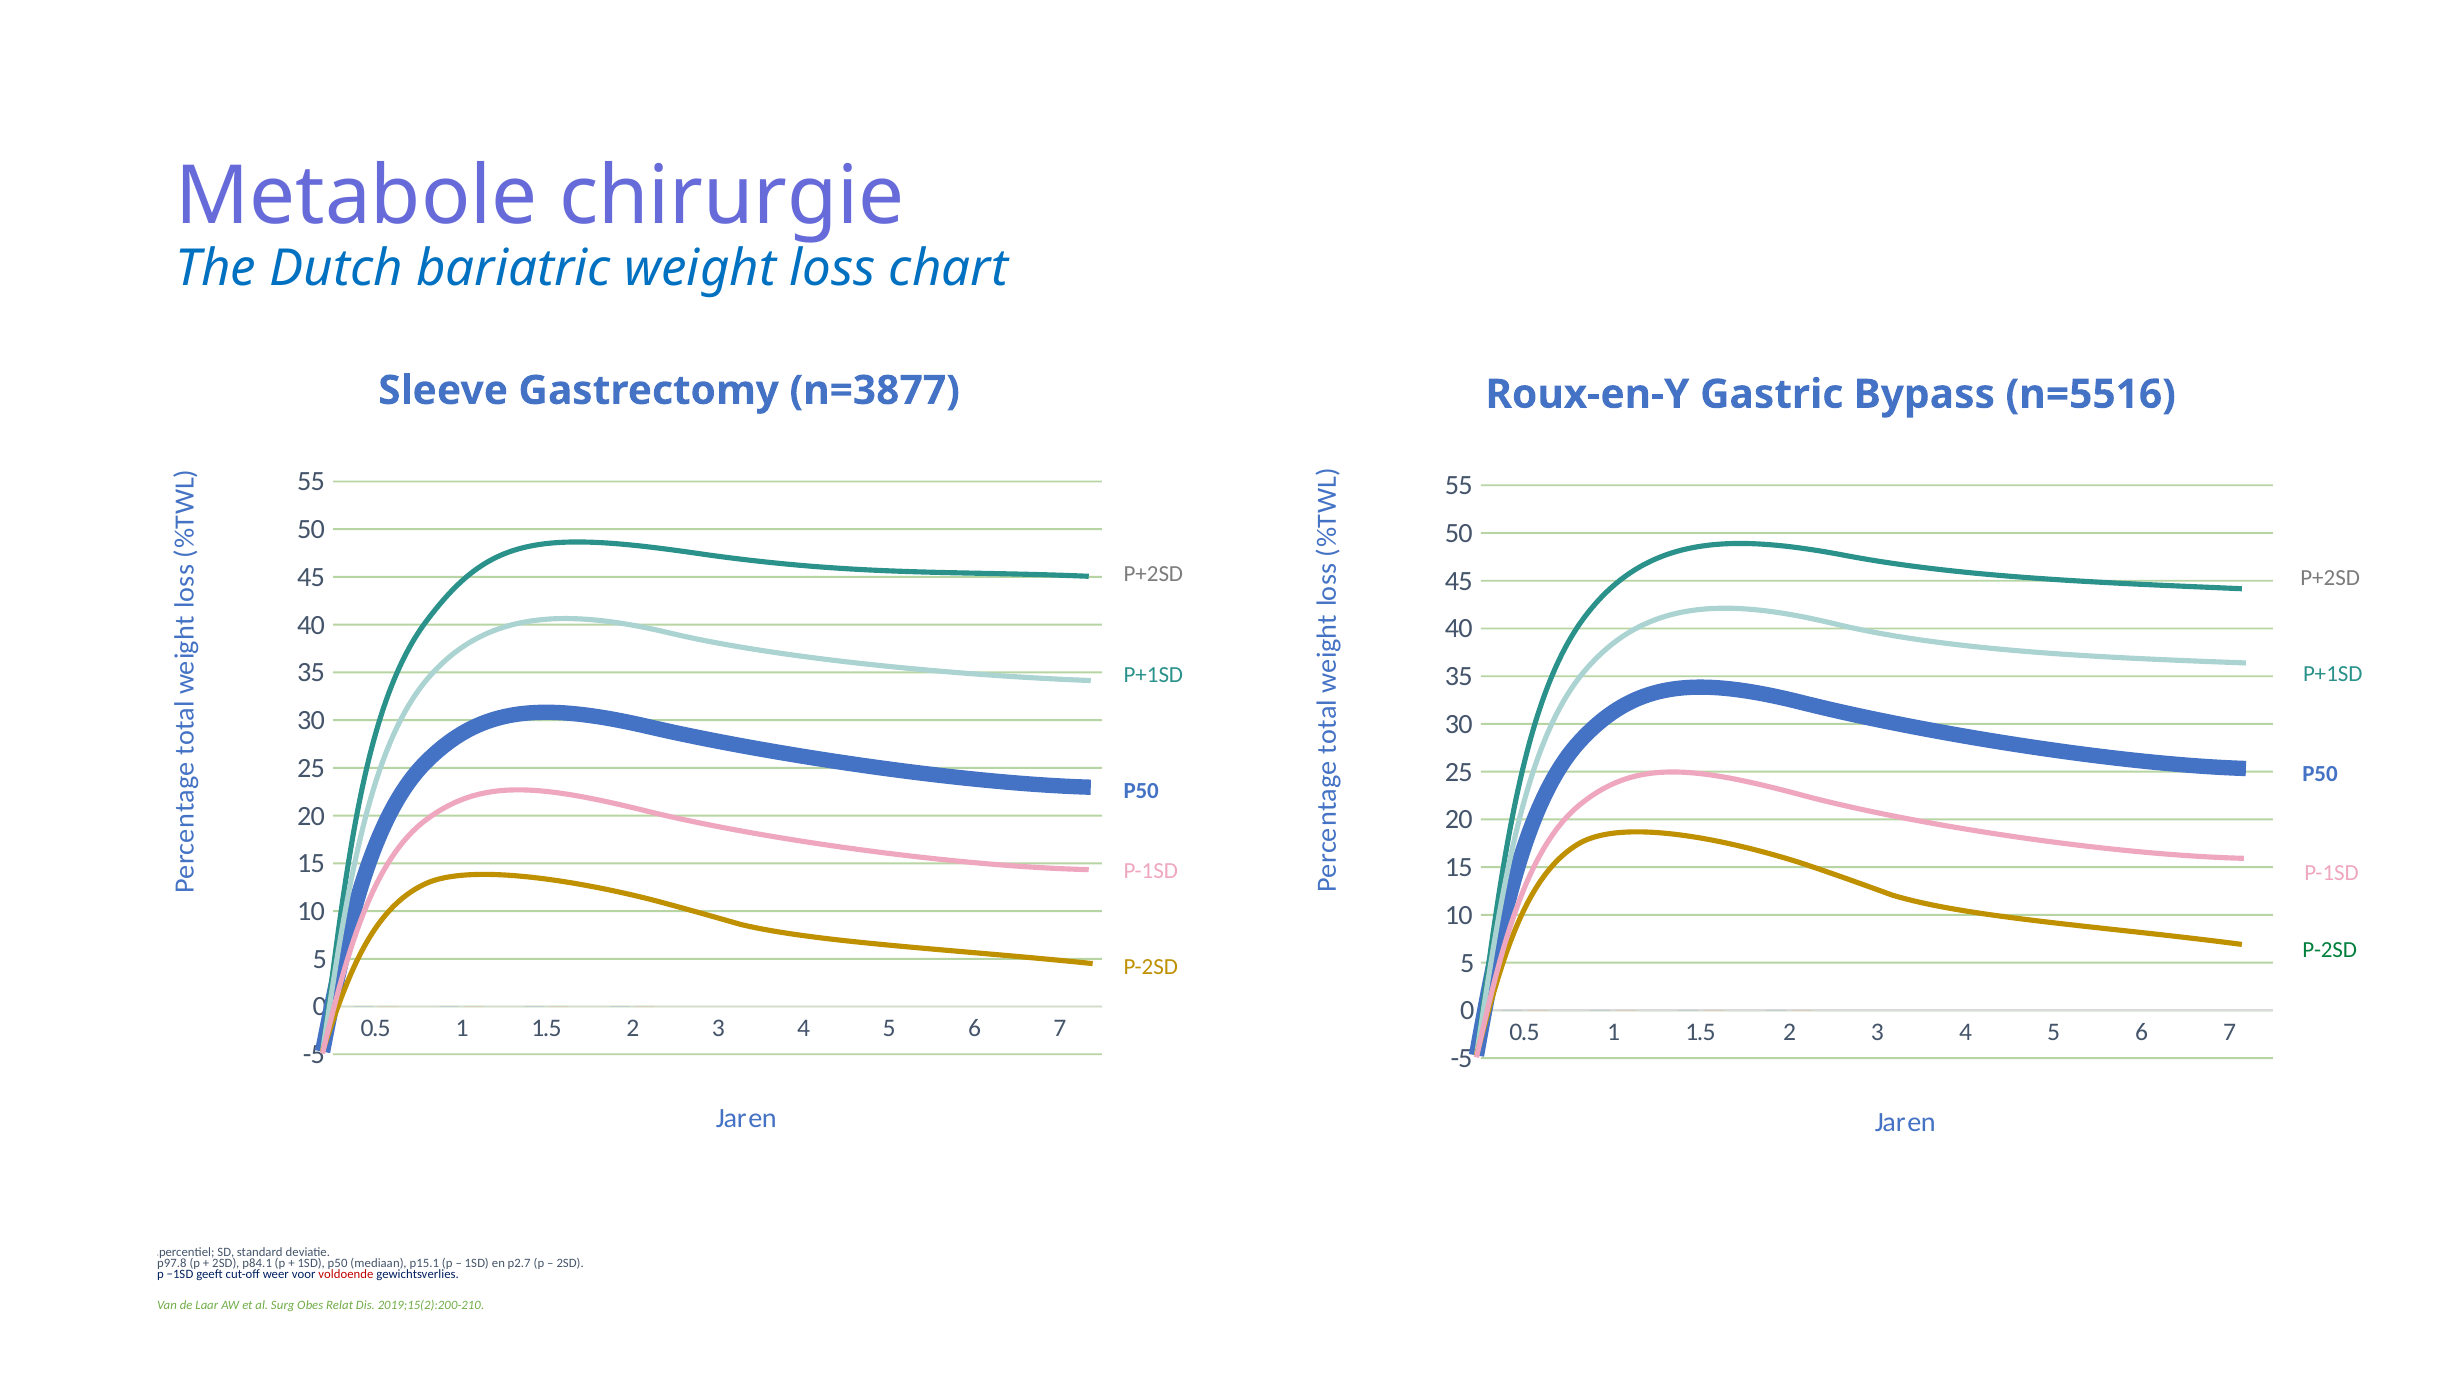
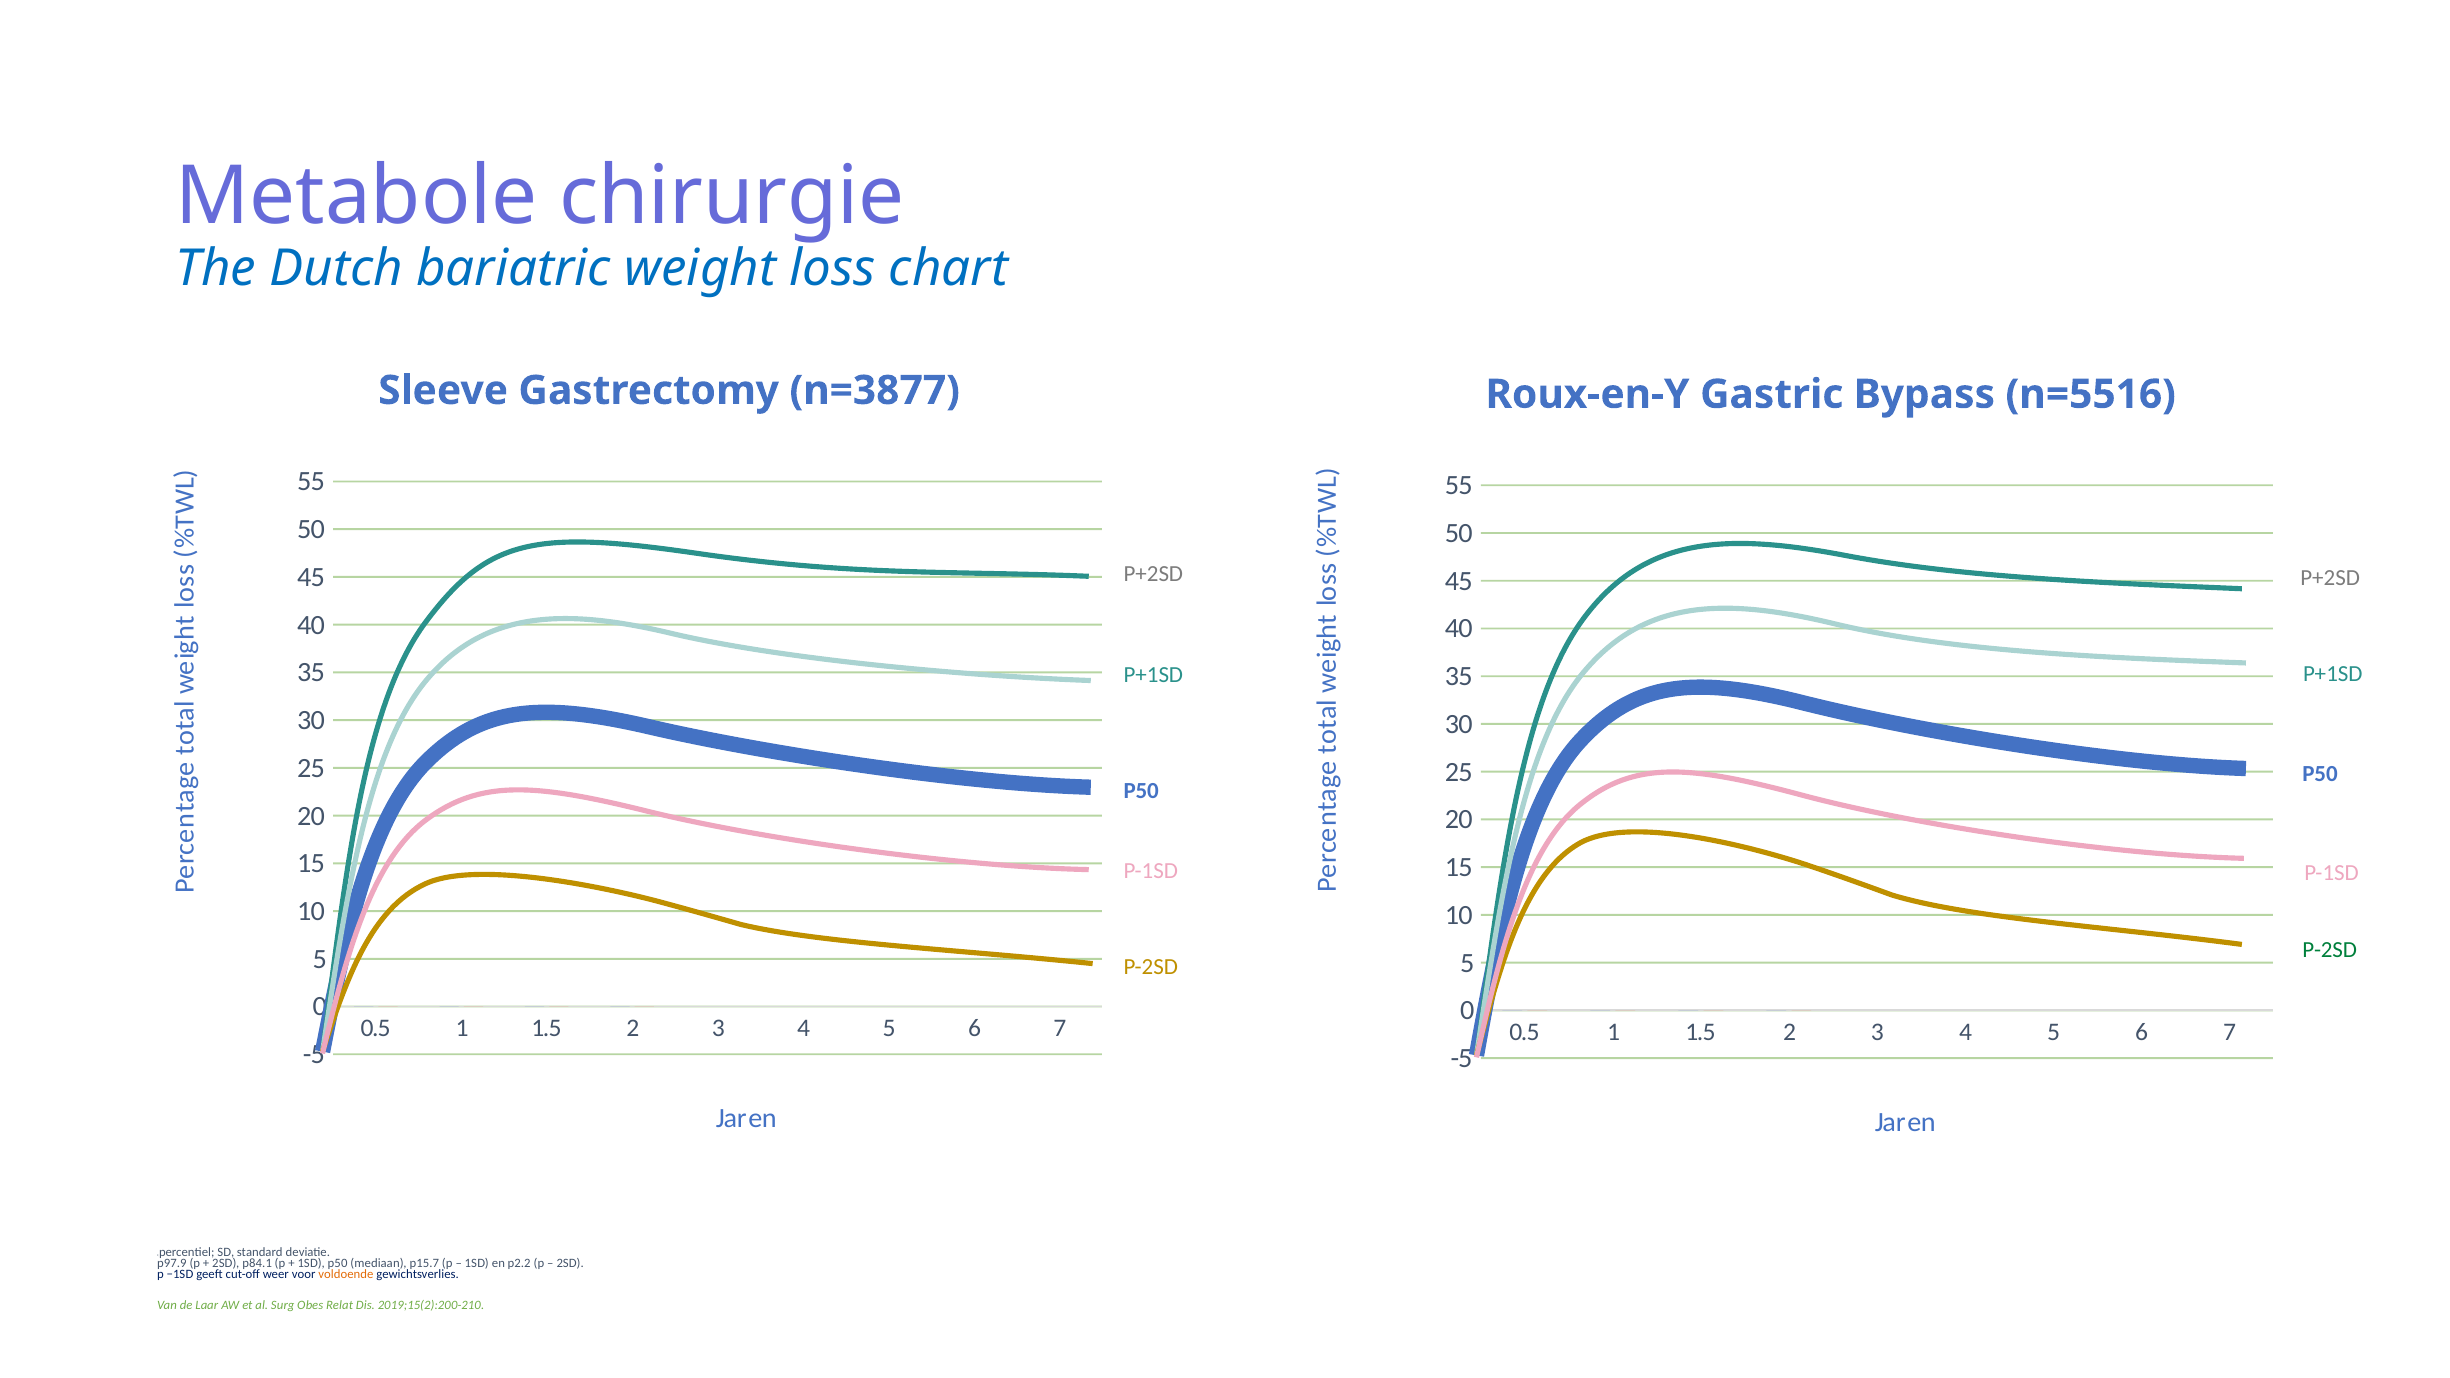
p97.8: p97.8 -> p97.9
p15.1: p15.1 -> p15.7
p2.7: p2.7 -> p2.2
voldoende colour: red -> orange
